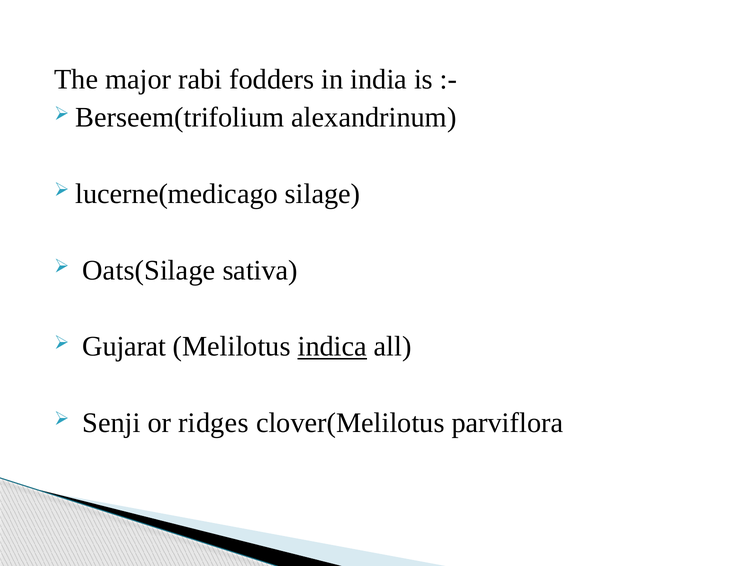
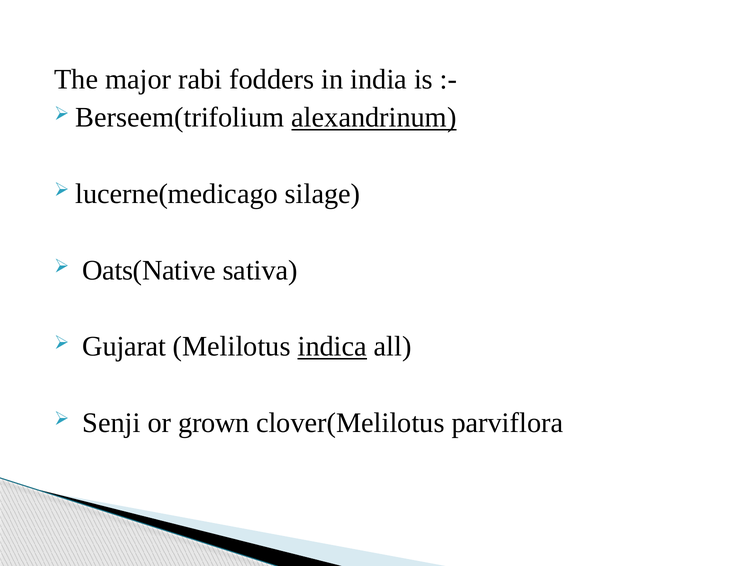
alexandrinum underline: none -> present
Oats(Silage: Oats(Silage -> Oats(Native
ridges: ridges -> grown
